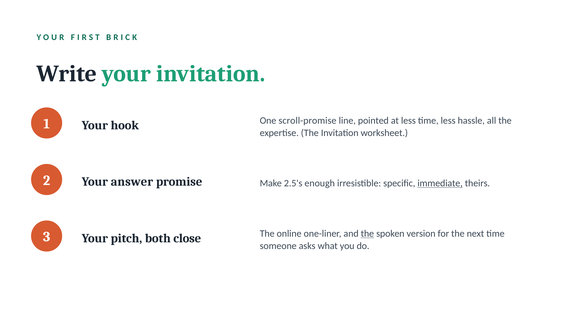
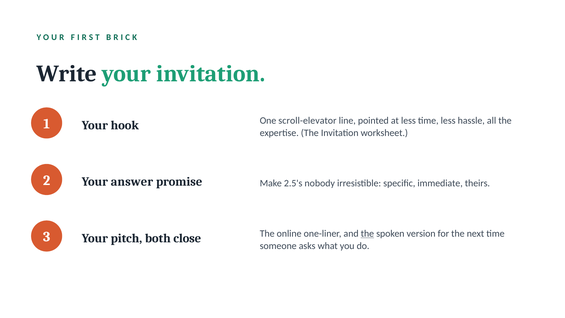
scroll-promise: scroll-promise -> scroll-elevator
enough: enough -> nobody
immediate underline: present -> none
